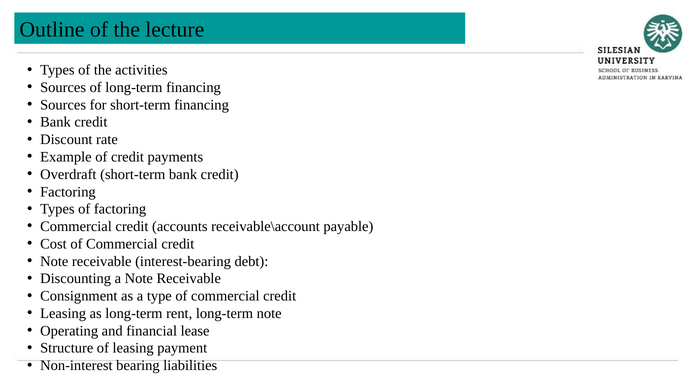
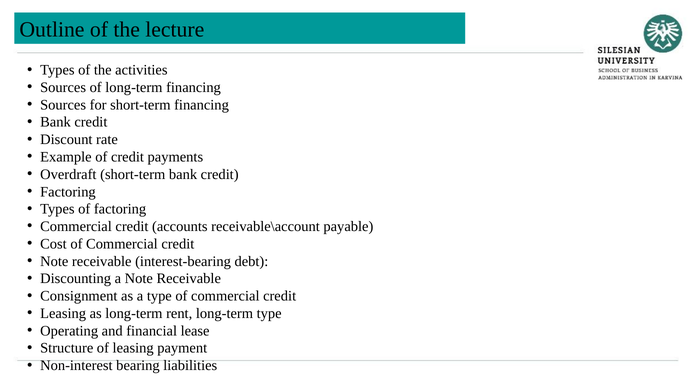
long-term note: note -> type
